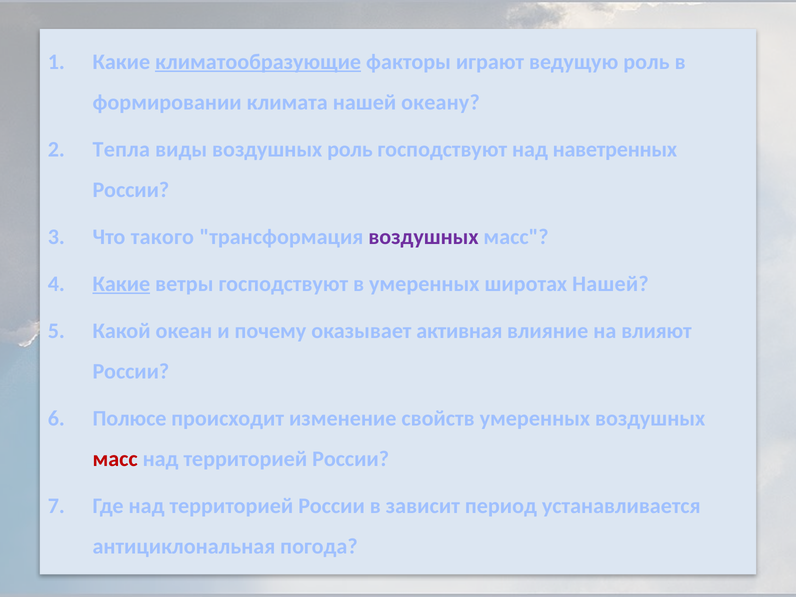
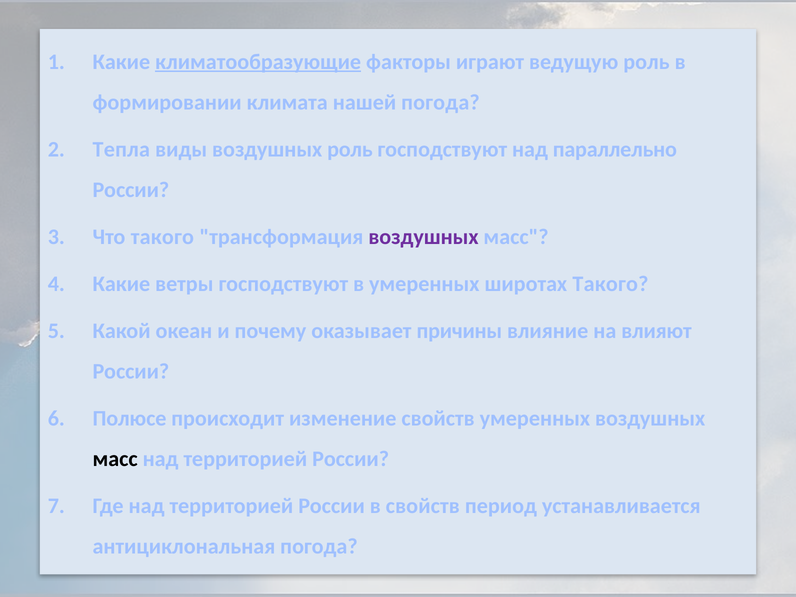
нашей океану: океану -> погода
наветренных: наветренных -> параллельно
Какие at (121, 284) underline: present -> none
широтах Нашей: Нашей -> Такого
активная: активная -> причины
масс at (115, 459) colour: red -> black
в зависит: зависит -> свойств
